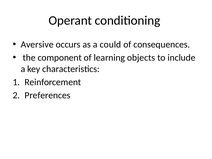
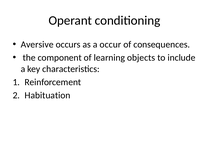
could: could -> occur
Preferences: Preferences -> Habituation
